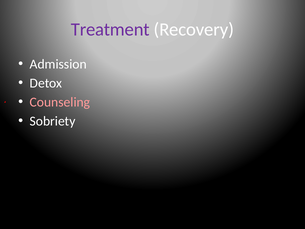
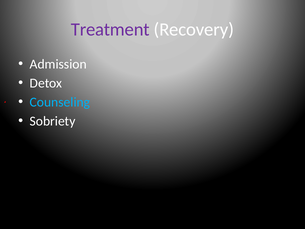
Counseling colour: pink -> light blue
